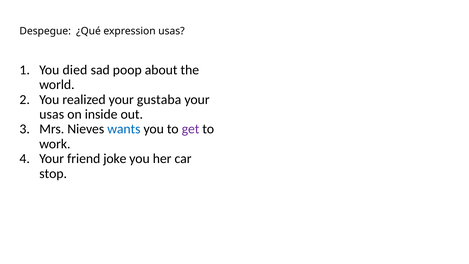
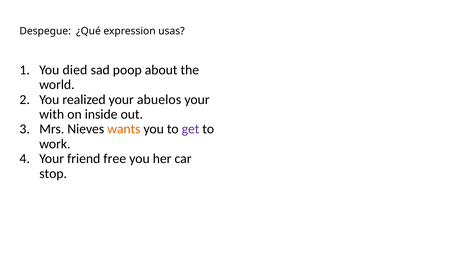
gustaba: gustaba -> abuelos
usas at (52, 114): usas -> with
wants colour: blue -> orange
joke: joke -> free
